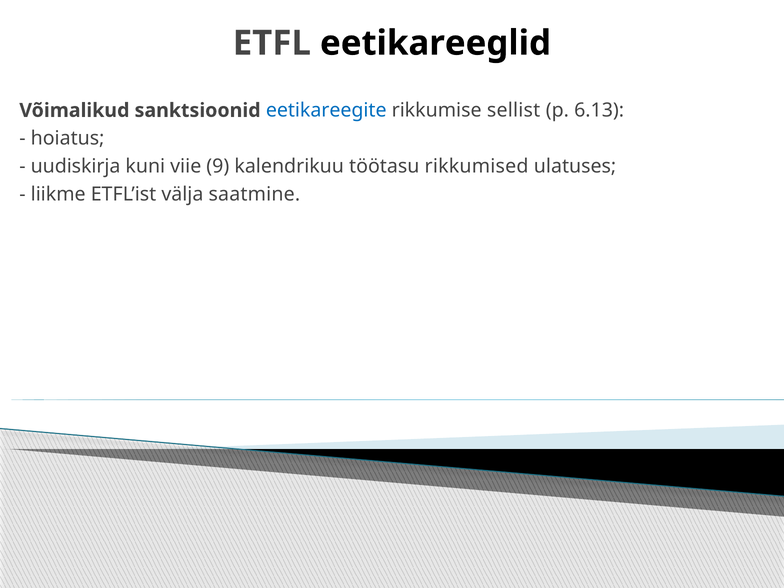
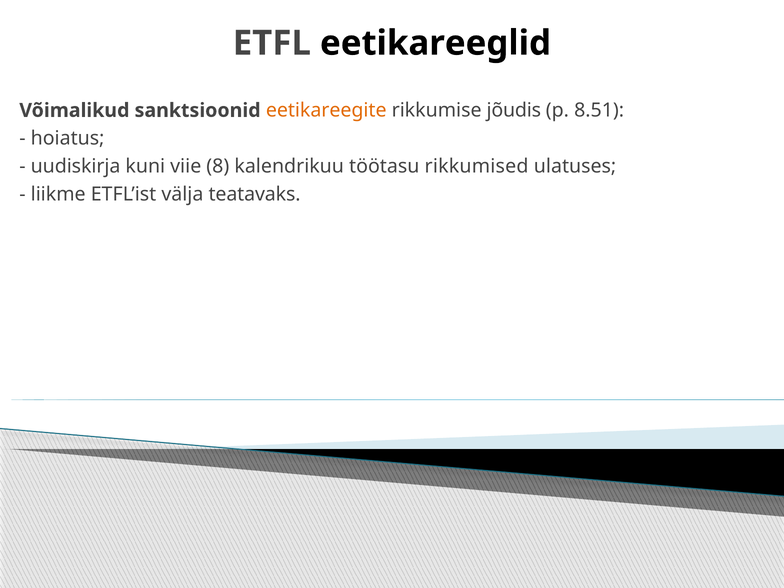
eetikareegite colour: blue -> orange
sellist: sellist -> jõudis
6.13: 6.13 -> 8.51
9: 9 -> 8
saatmine: saatmine -> teatavaks
